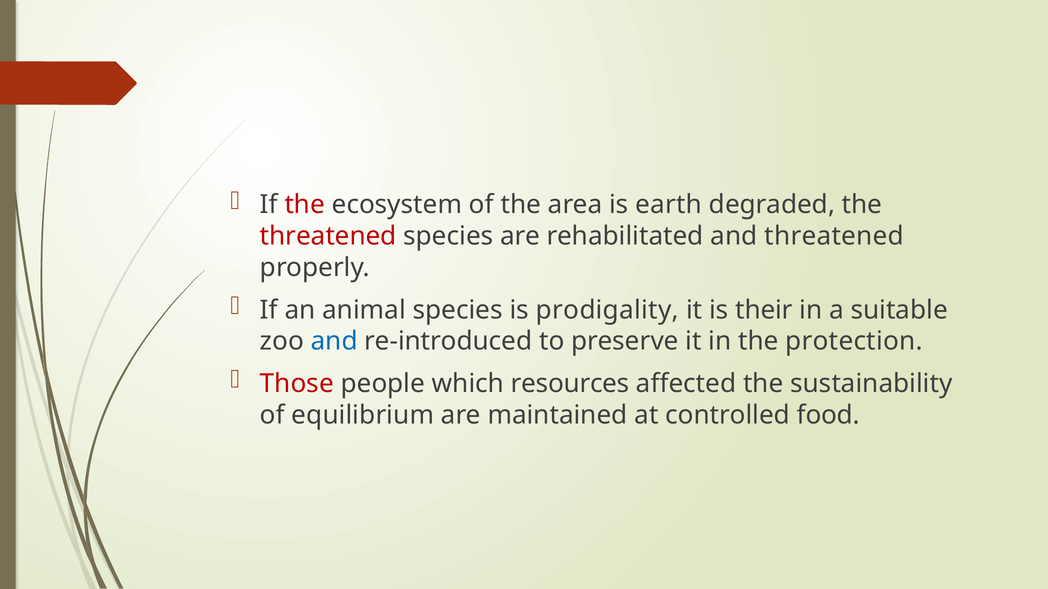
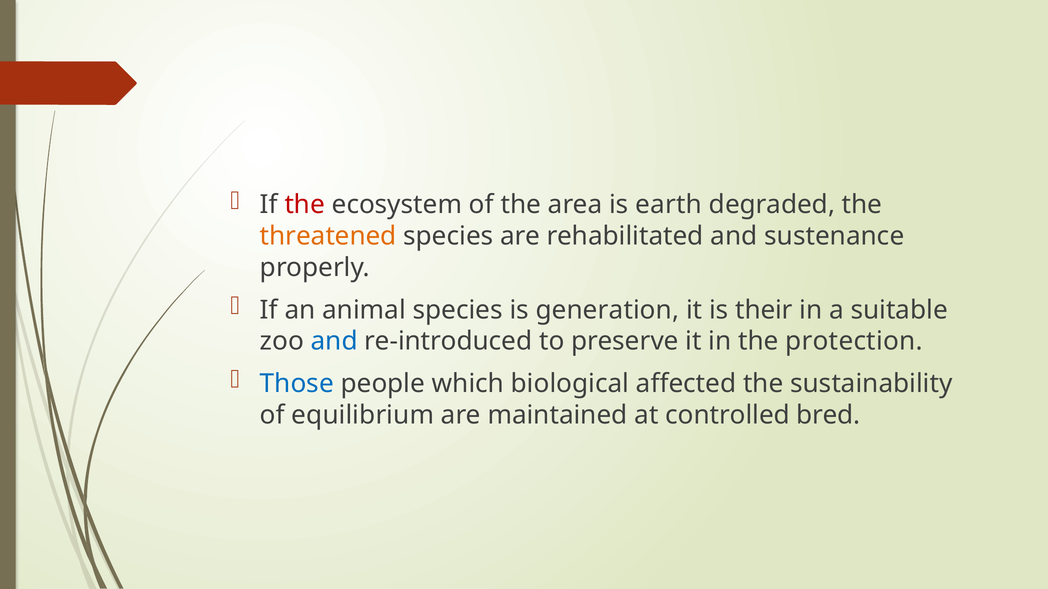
threatened at (328, 236) colour: red -> orange
and threatened: threatened -> sustenance
prodigality: prodigality -> generation
Those colour: red -> blue
resources: resources -> biological
food: food -> bred
